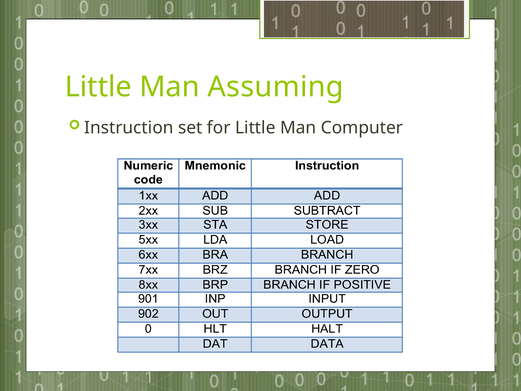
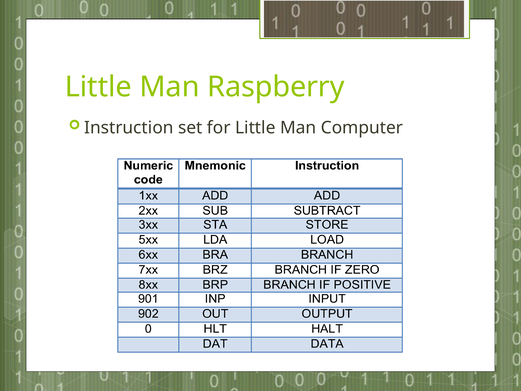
Assuming: Assuming -> Raspberry
